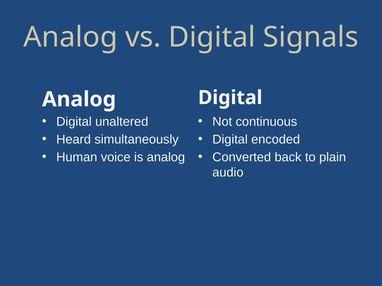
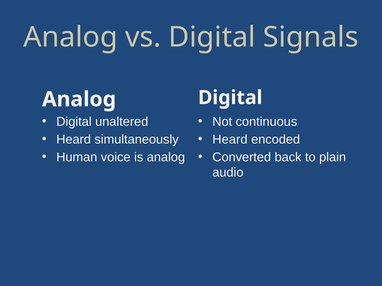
Digital at (230, 140): Digital -> Heard
